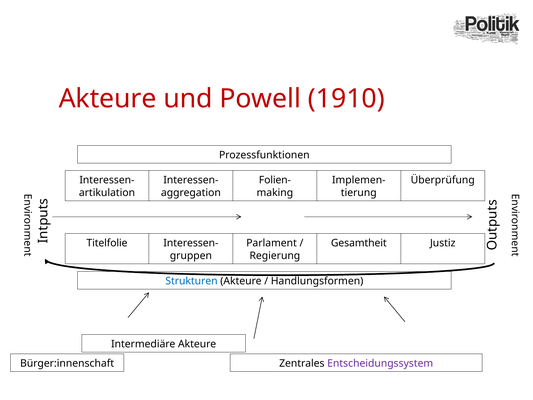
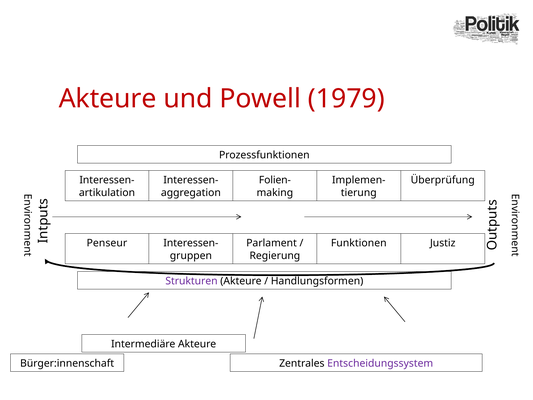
1910: 1910 -> 1979
Titelfolie: Titelfolie -> Penseur
Gesamtheit: Gesamtheit -> Funktionen
Strukturen colour: blue -> purple
